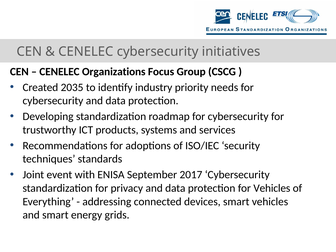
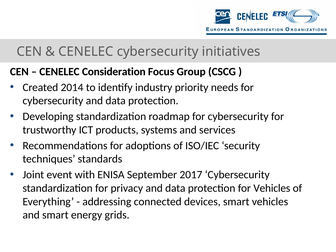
Organizations: Organizations -> Consideration
2035: 2035 -> 2014
